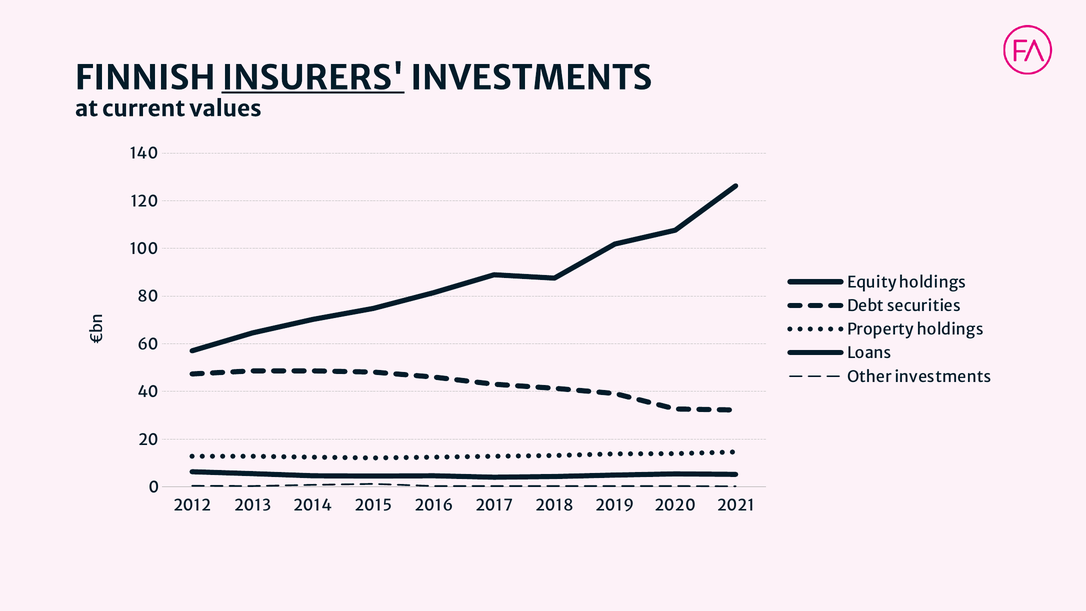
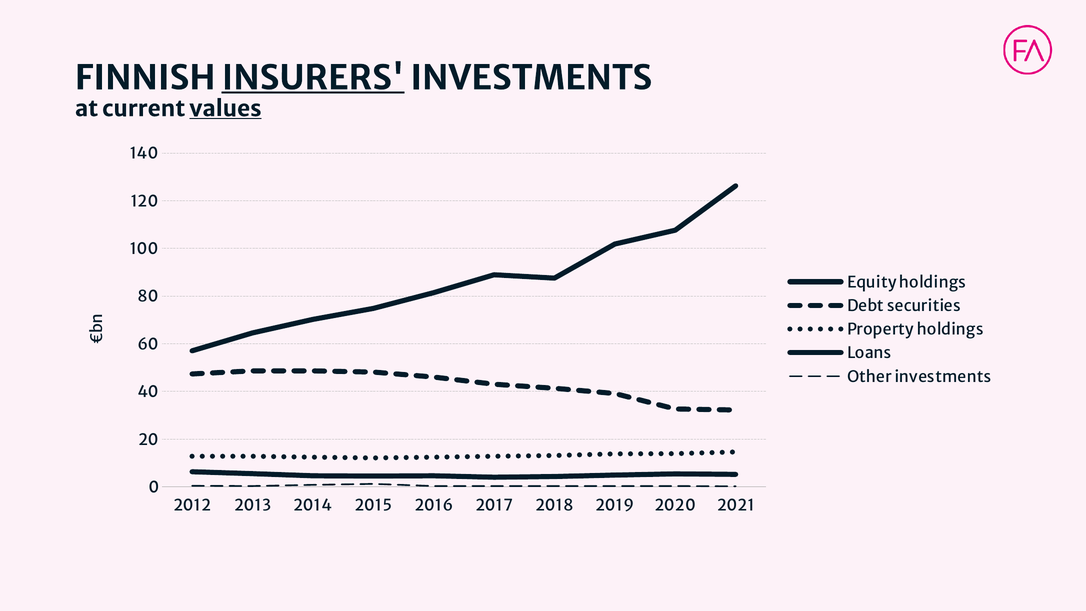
values underline: none -> present
